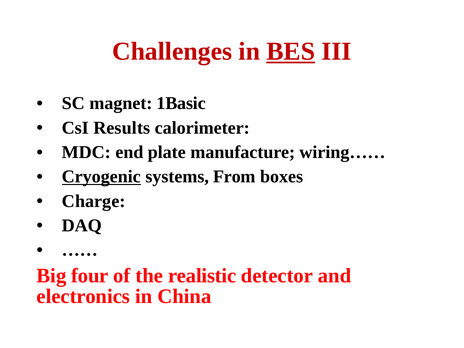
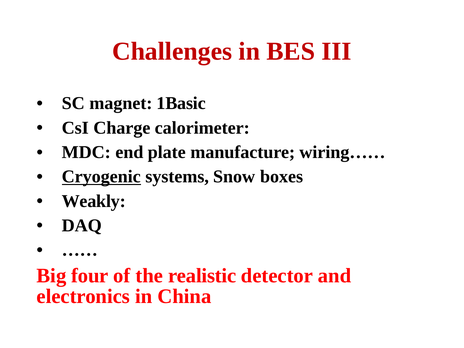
BES underline: present -> none
Results: Results -> Charge
From: From -> Snow
Charge: Charge -> Weakly
